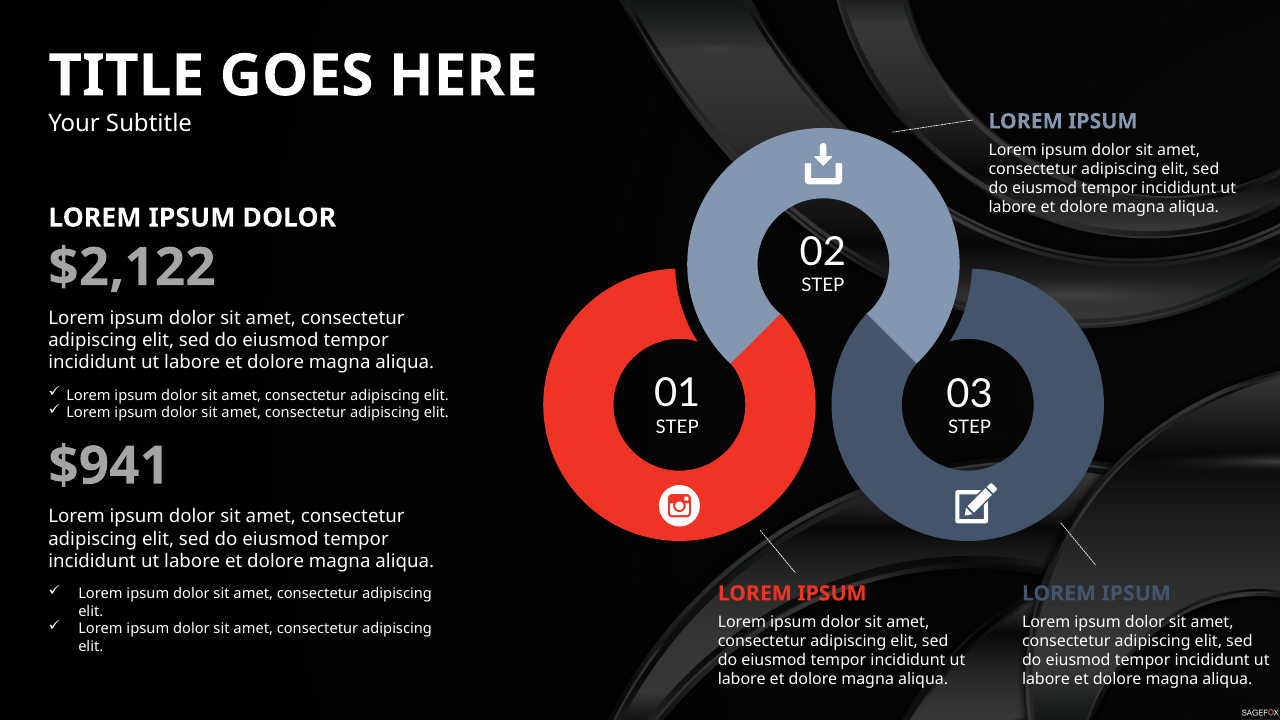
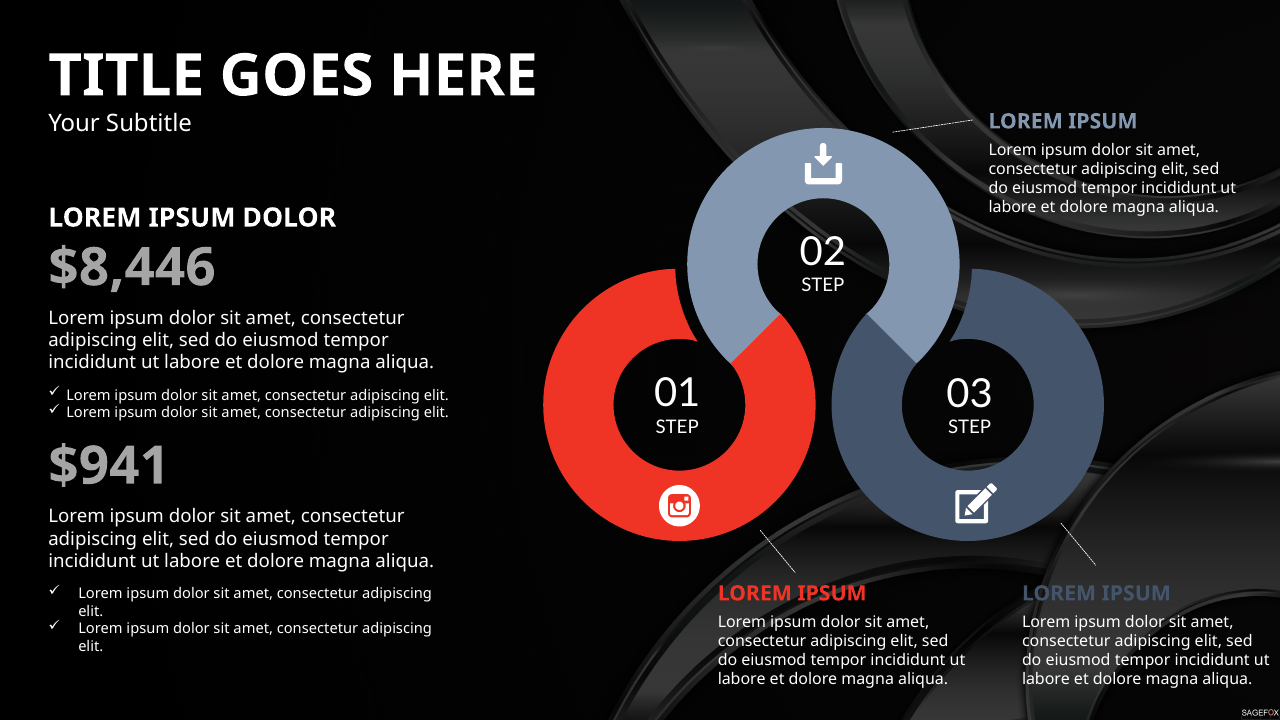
$2,122: $2,122 -> $8,446
